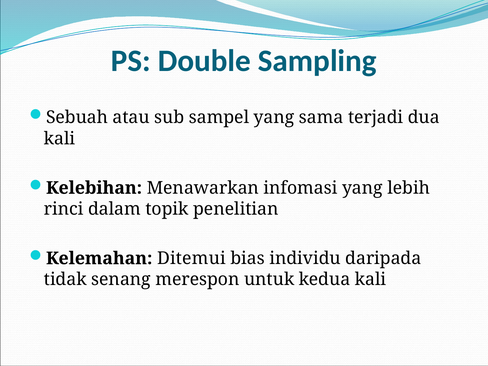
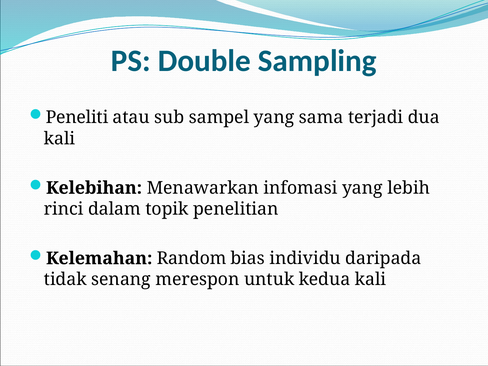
Sebuah: Sebuah -> Peneliti
Ditemui: Ditemui -> Random
